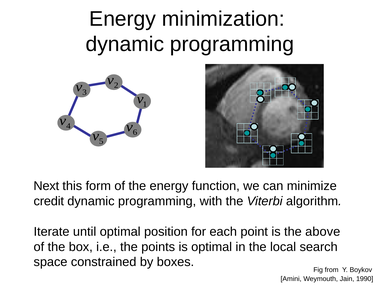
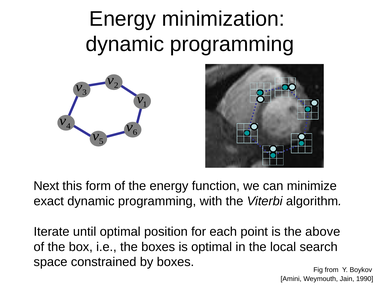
credit: credit -> exact
the points: points -> boxes
